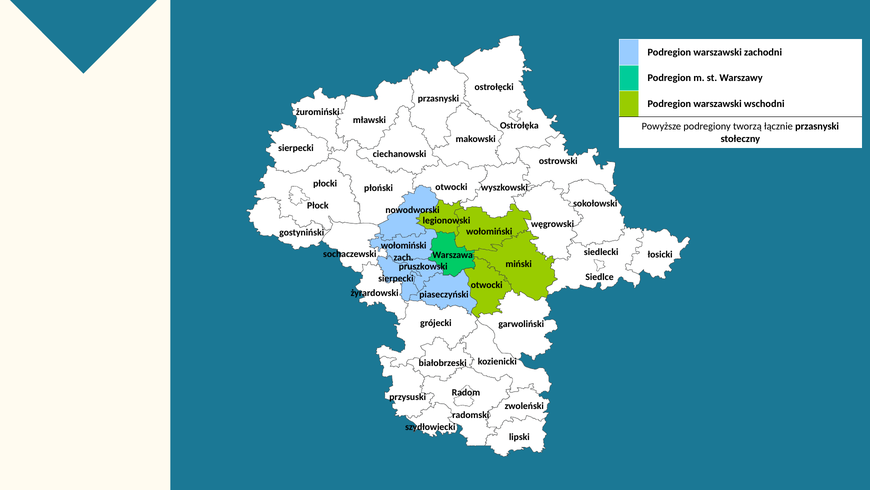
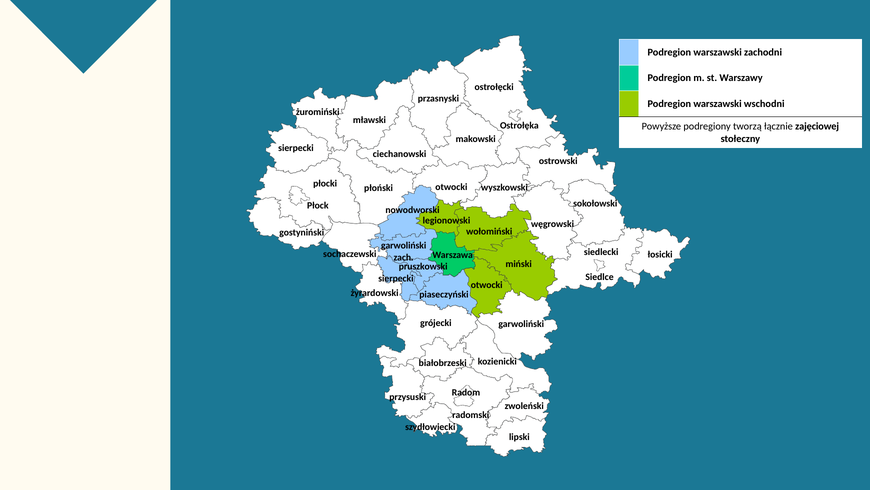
łącznie przasnyski: przasnyski -> zajęciowej
wołomiński at (404, 245): wołomiński -> garwoliński
